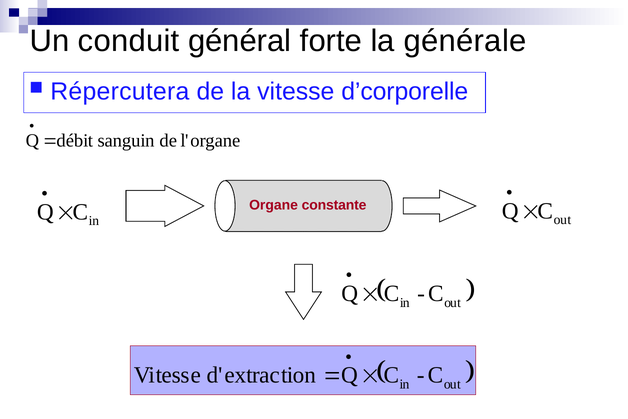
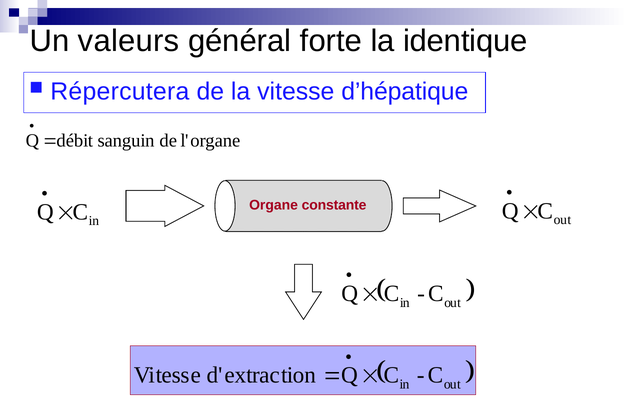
conduit: conduit -> valeurs
générale: générale -> identique
d’corporelle: d’corporelle -> d’hépatique
